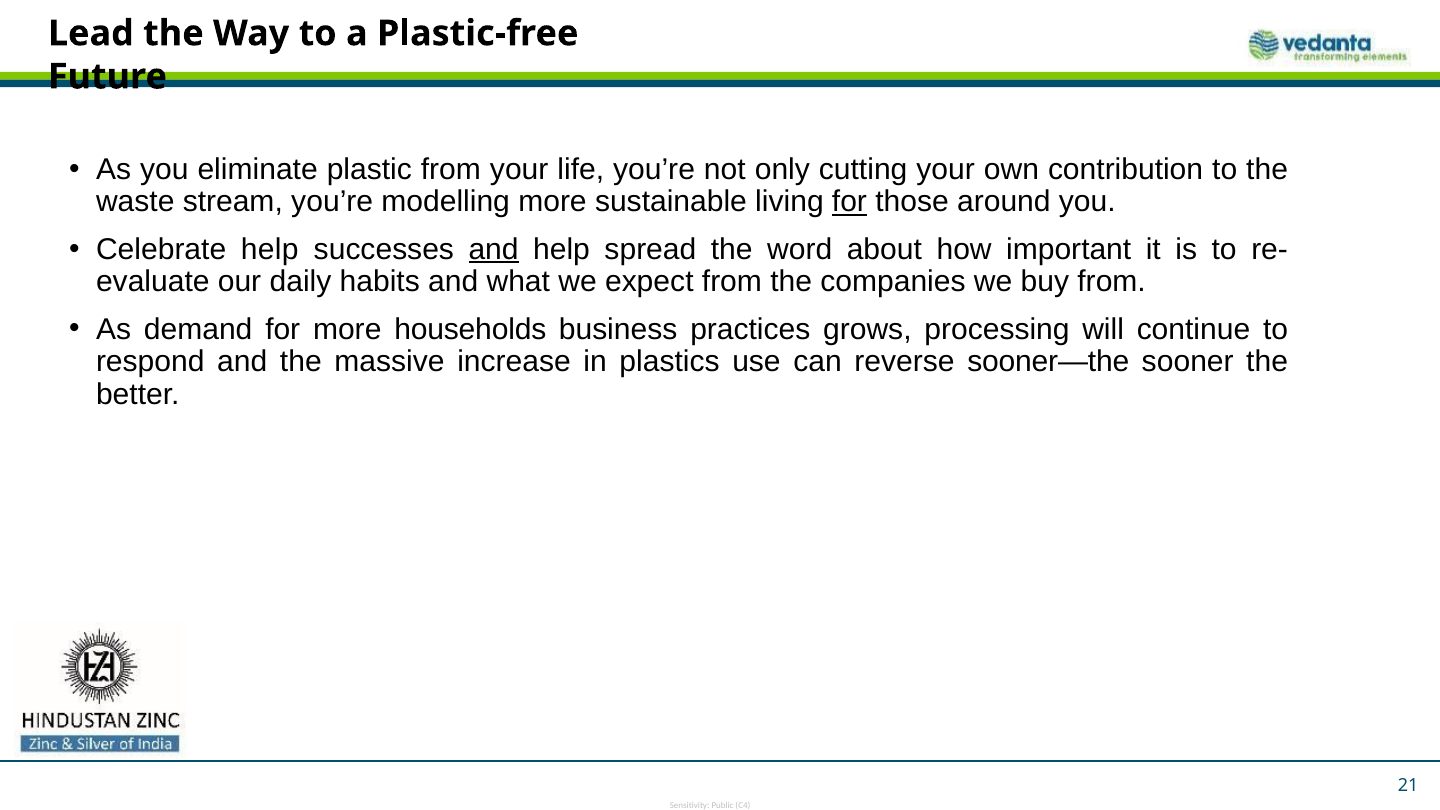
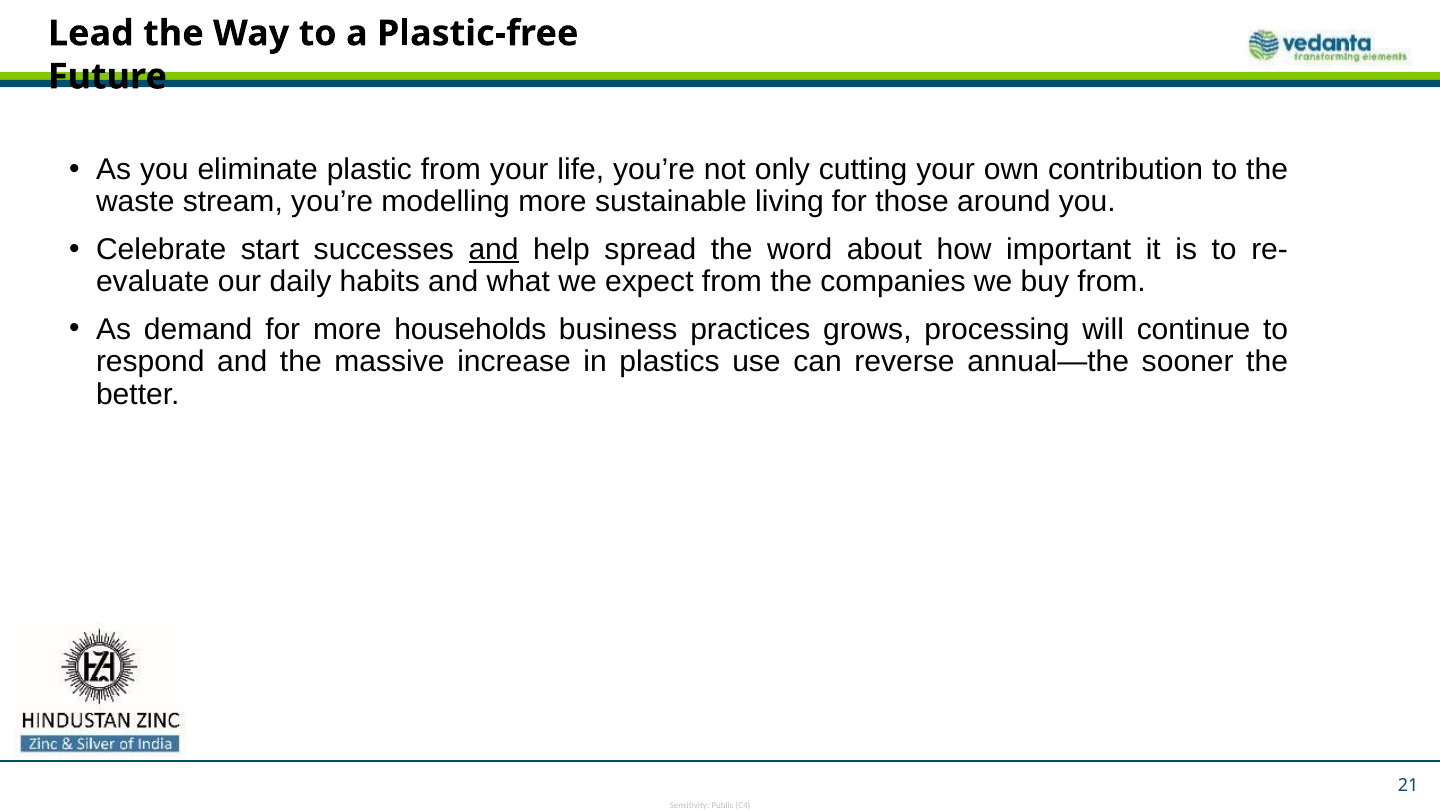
for at (849, 202) underline: present -> none
Celebrate help: help -> start
sooner—the: sooner—the -> annual—the
